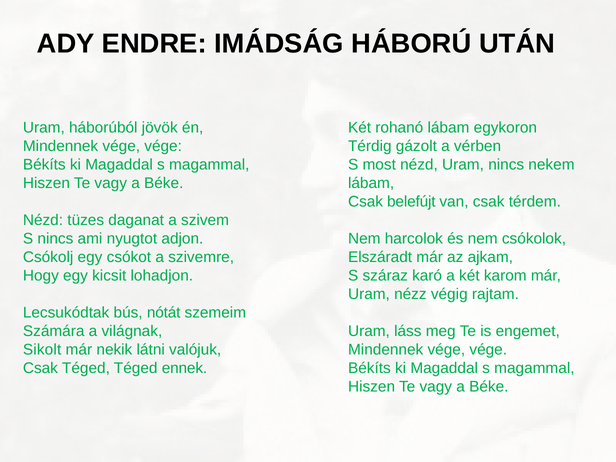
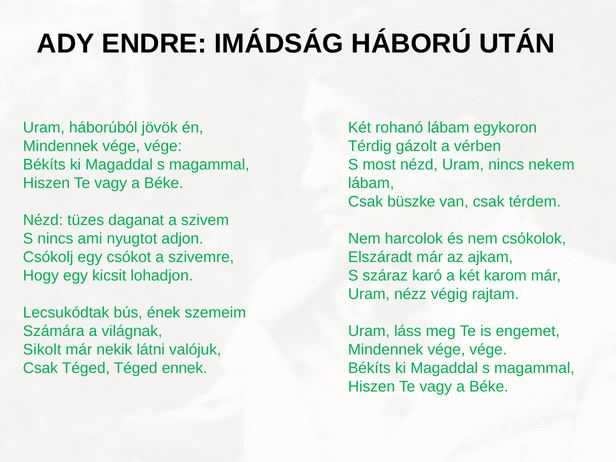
belefújt: belefújt -> büszke
nótát: nótát -> ének
